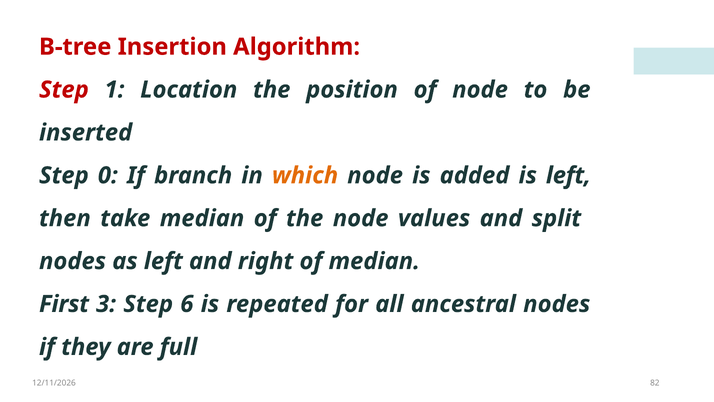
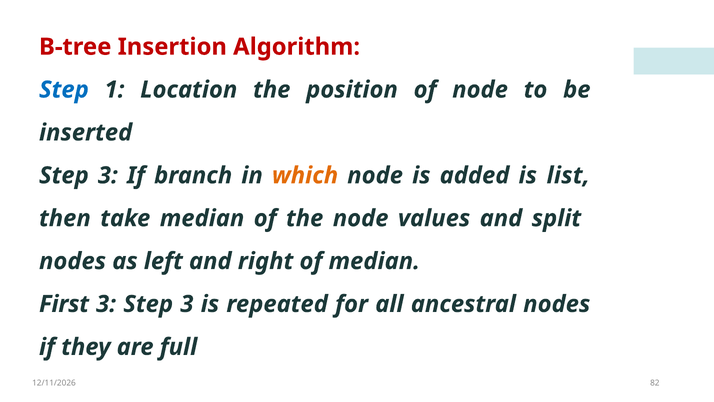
Step at (64, 90) colour: red -> blue
0 at (108, 175): 0 -> 3
is left: left -> list
3 Step 6: 6 -> 3
